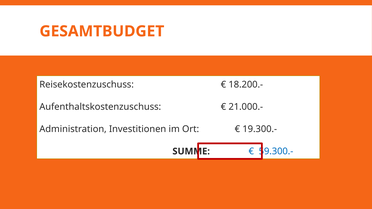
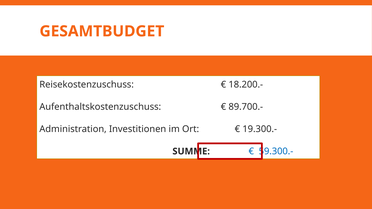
21.000.-: 21.000.- -> 89.700.-
